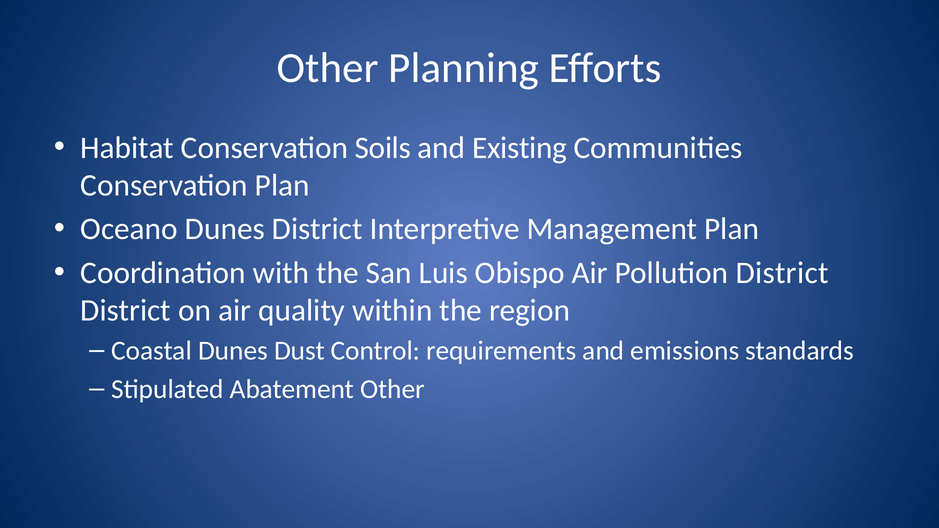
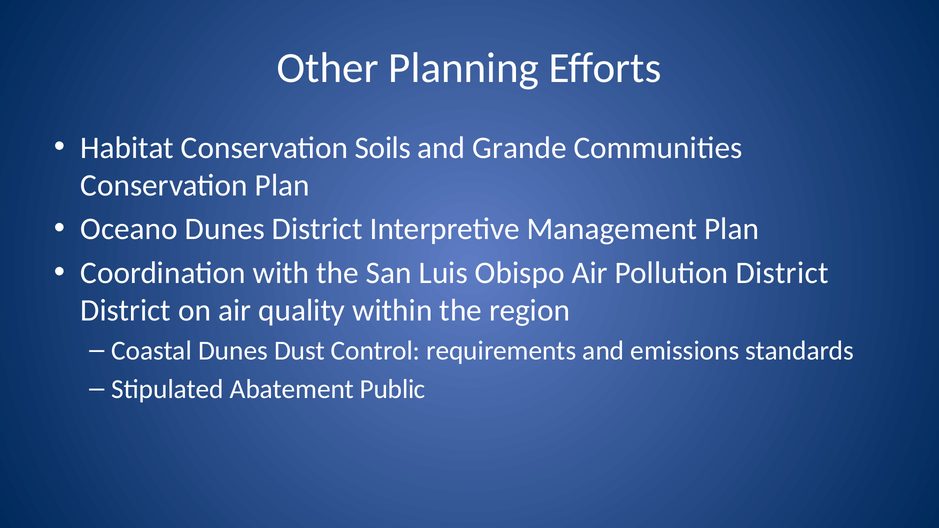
Existing: Existing -> Grande
Abatement Other: Other -> Public
